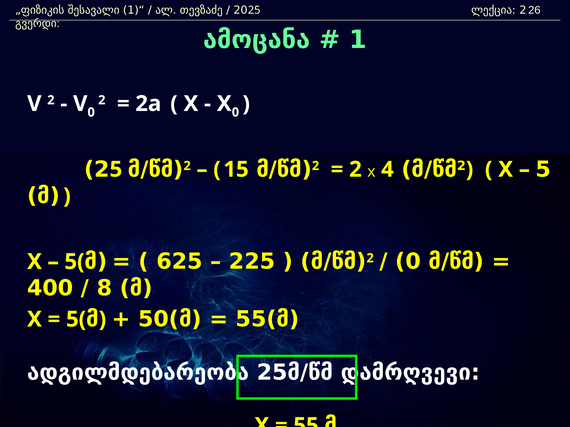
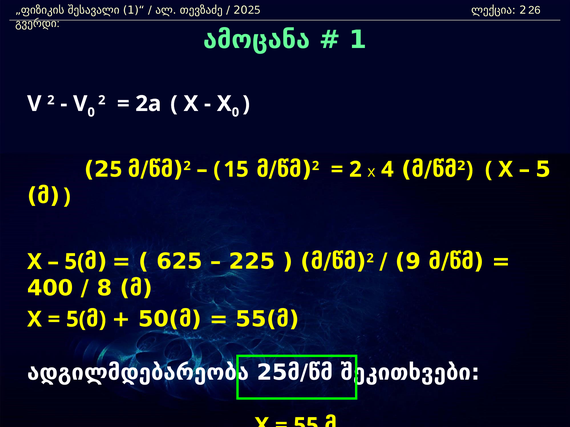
0 at (408, 262): 0 -> 9
დამრღვევი: დამრღვევი -> შეკითხვები
